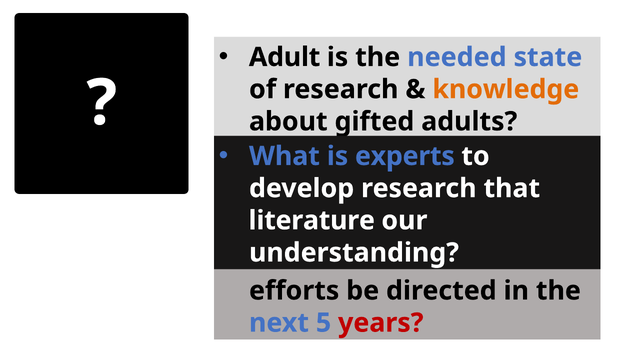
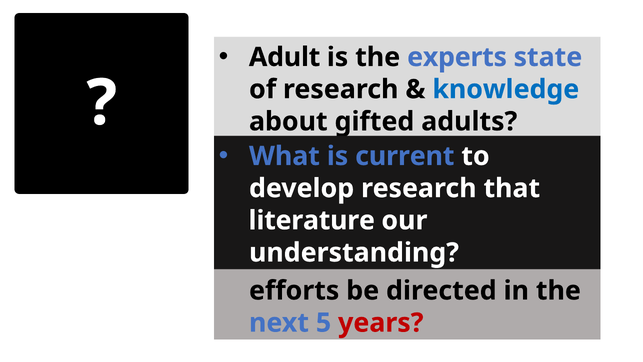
needed: needed -> experts
knowledge colour: orange -> blue
experts: experts -> current
